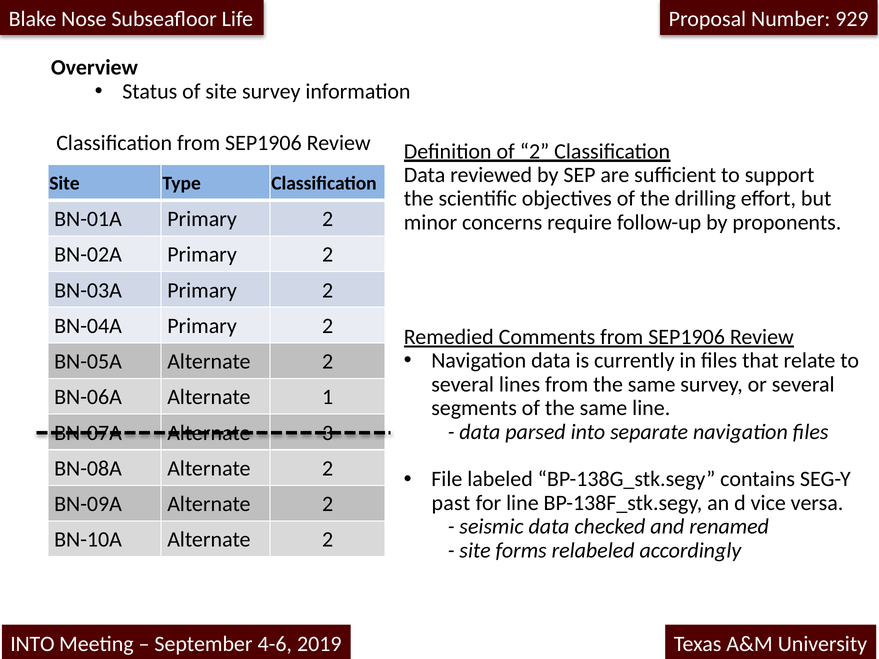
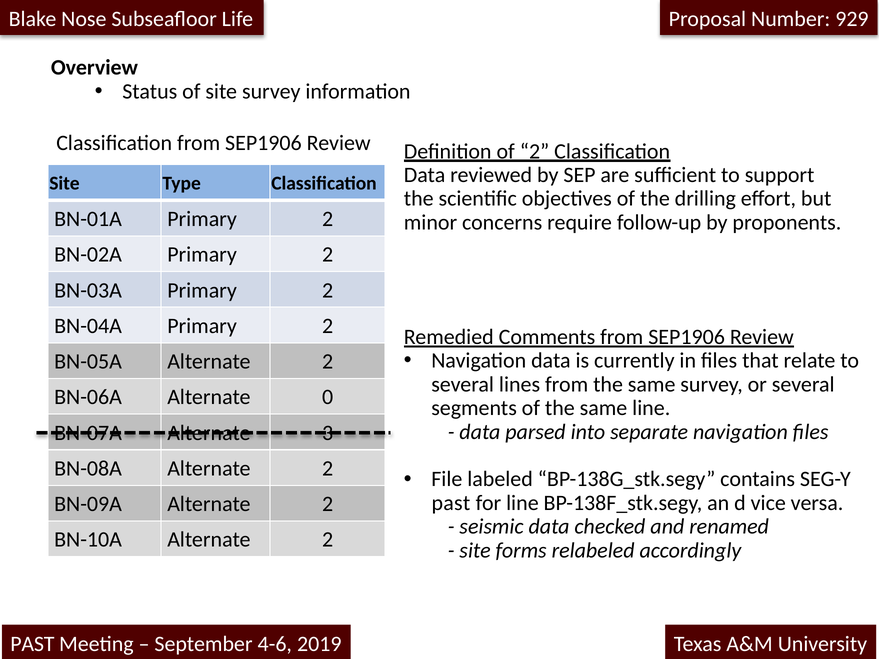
1: 1 -> 0
INTO at (32, 644): INTO -> PAST
